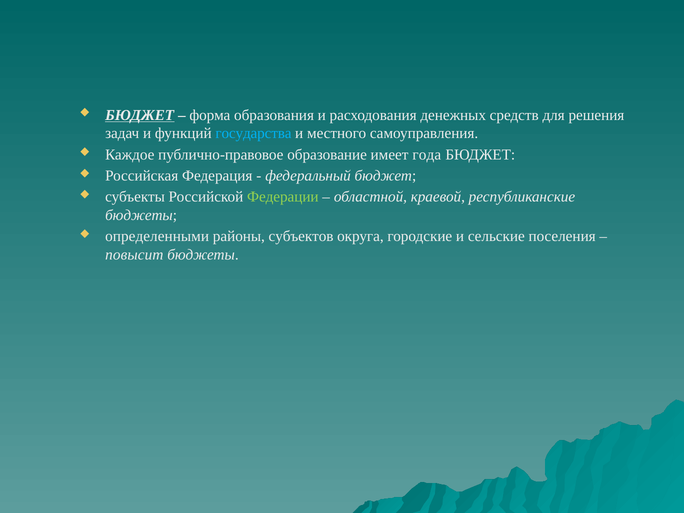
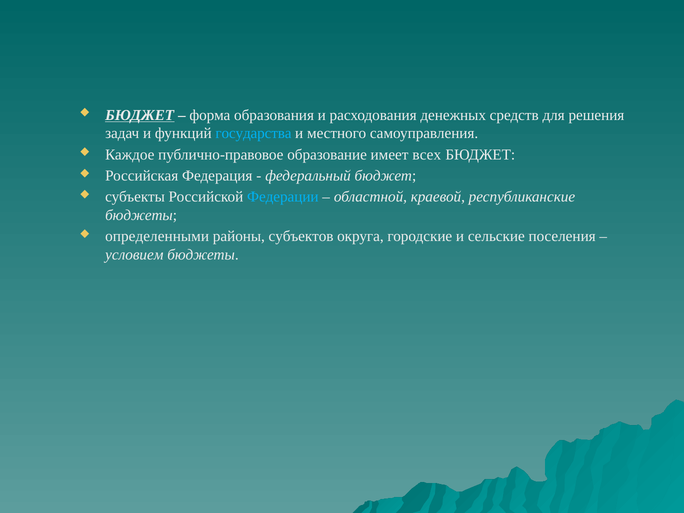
года: года -> всех
Федерации colour: light green -> light blue
повысит: повысит -> условием
